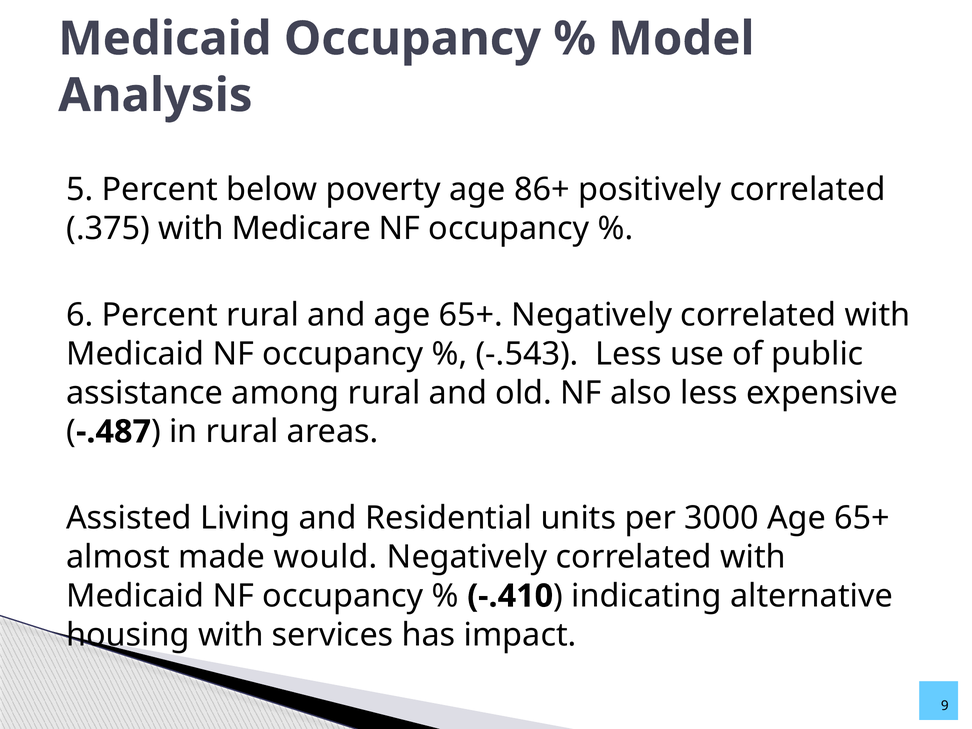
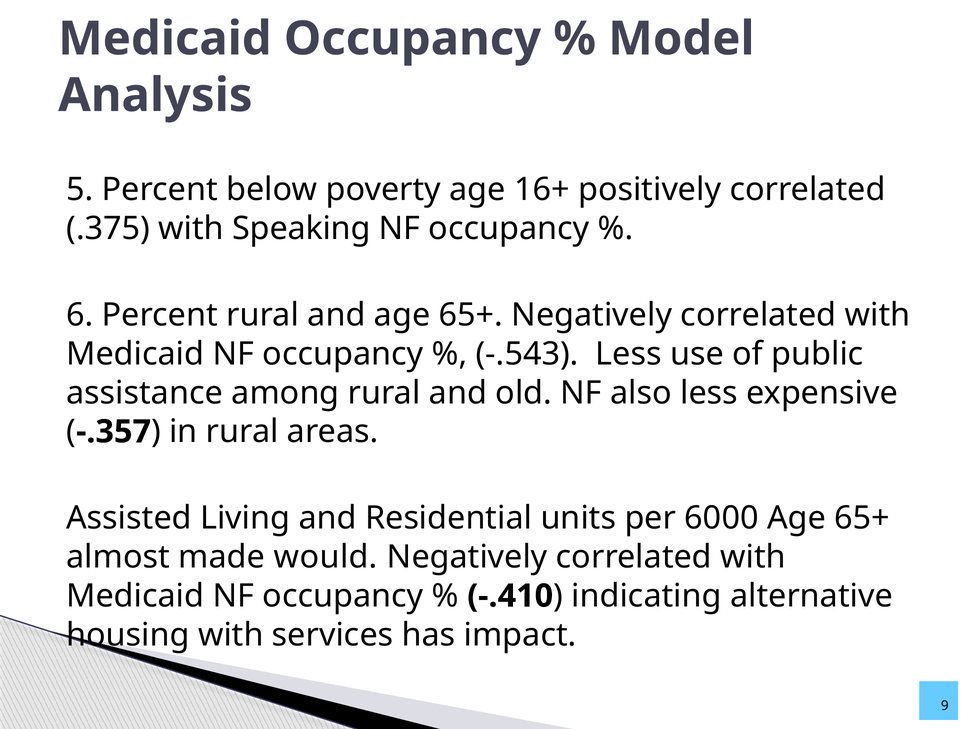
86+: 86+ -> 16+
Medicare: Medicare -> Speaking
-.487: -.487 -> -.357
3000: 3000 -> 6000
